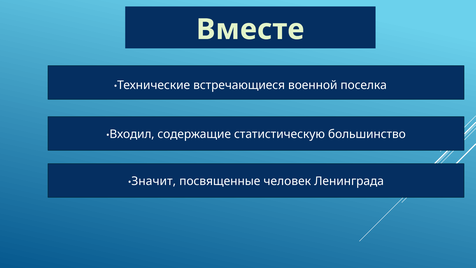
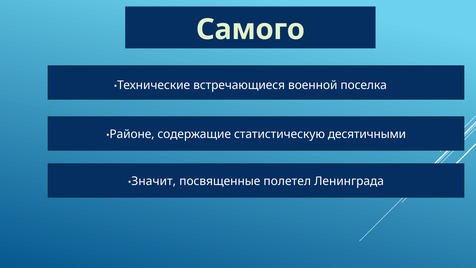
Вместе: Вместе -> Самого
Входил: Входил -> Районе
большинство: большинство -> десятичными
человек: человек -> полетел
